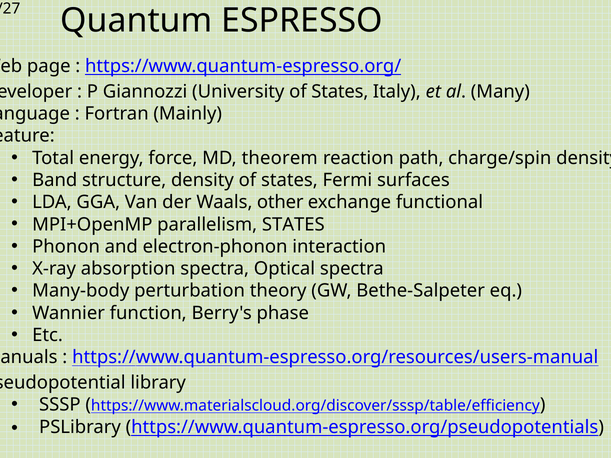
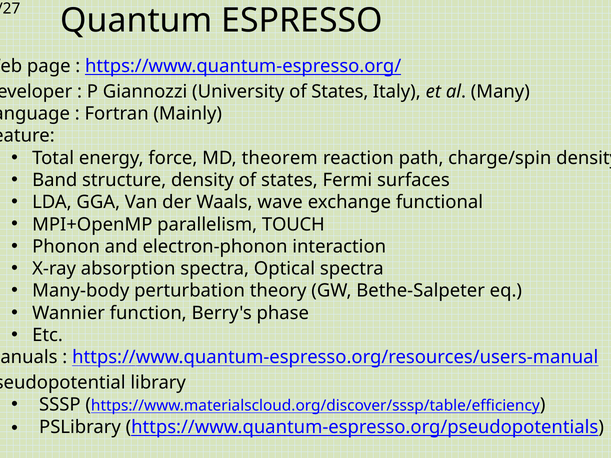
other: other -> wave
parallelism STATES: STATES -> TOUCH
